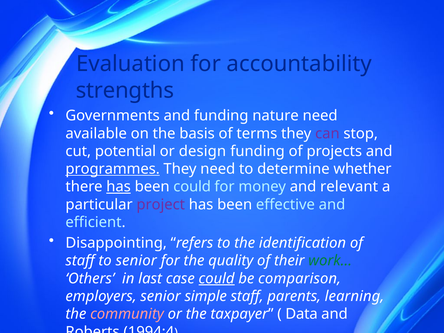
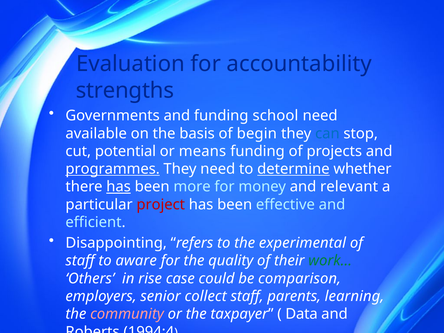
nature: nature -> school
terms: terms -> begin
can colour: purple -> blue
design: design -> means
determine underline: none -> present
been could: could -> more
project colour: purple -> red
identification: identification -> experimental
to senior: senior -> aware
last: last -> rise
could at (217, 279) underline: present -> none
simple: simple -> collect
